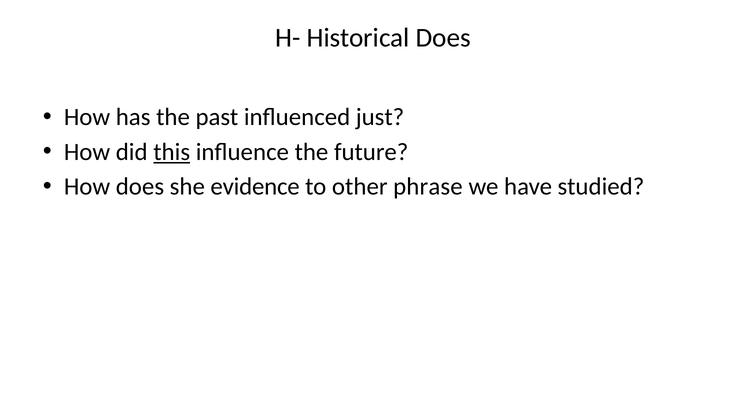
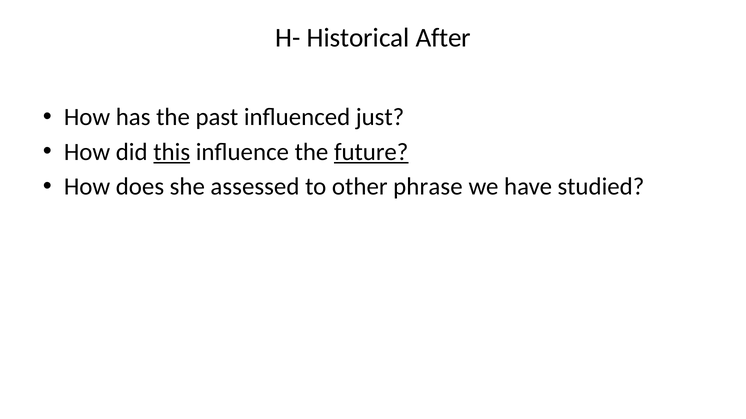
Historical Does: Does -> After
future underline: none -> present
evidence: evidence -> assessed
